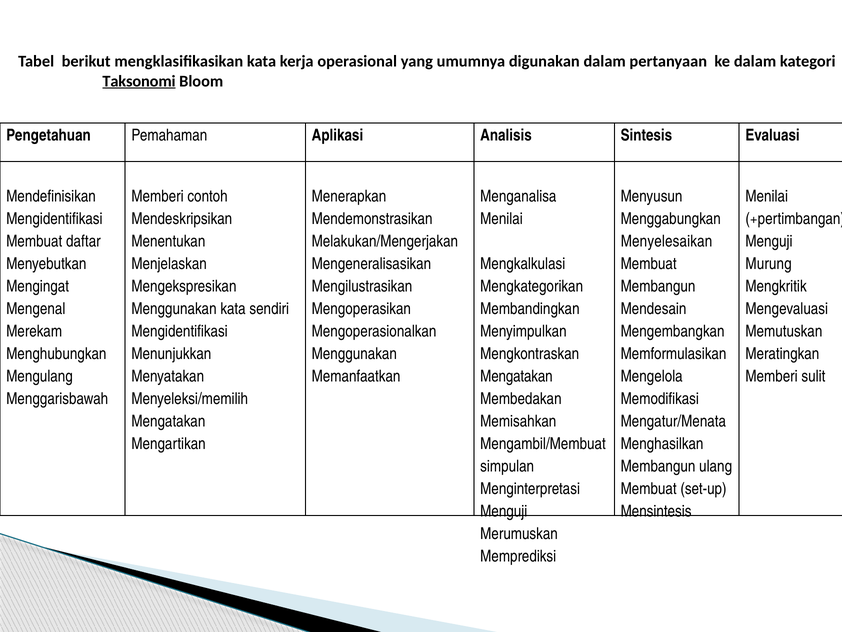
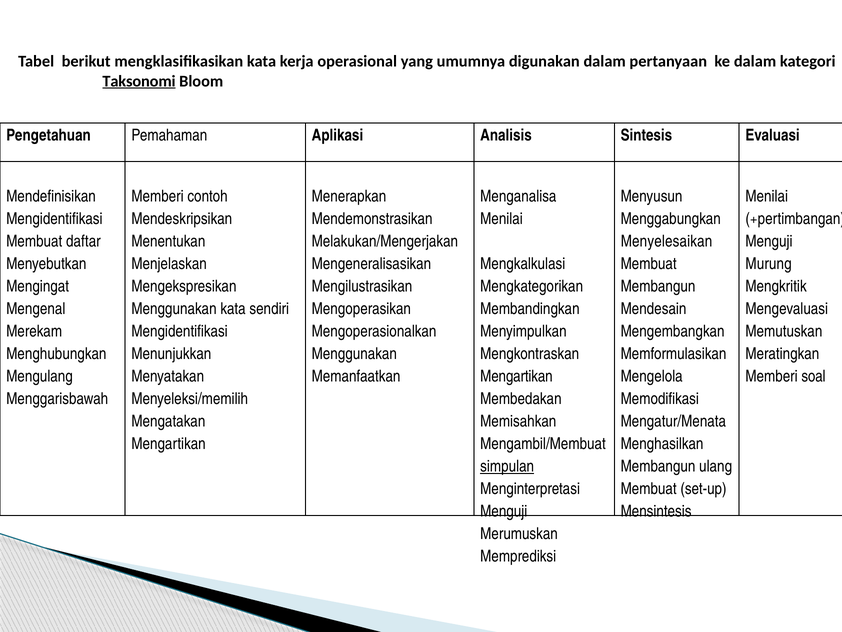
Mengatakan at (516, 376): Mengatakan -> Mengartikan
sulit: sulit -> soal
simpulan underline: none -> present
